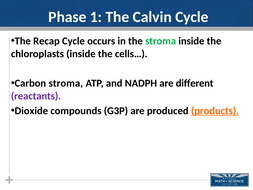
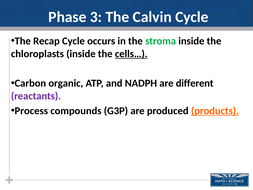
1: 1 -> 3
cells… underline: none -> present
Carbon stroma: stroma -> organic
Dioxide: Dioxide -> Process
